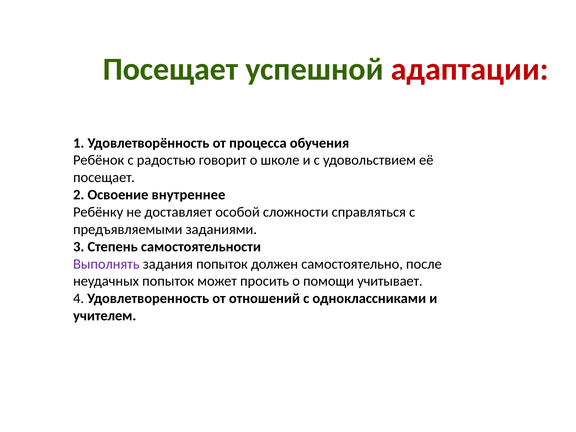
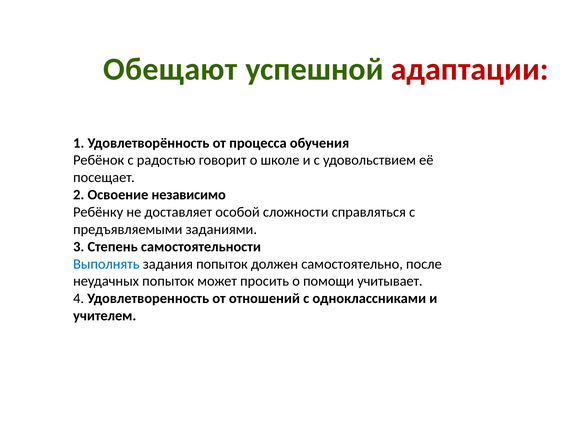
Посещает at (170, 69): Посещает -> Обещают
внутреннее: внутреннее -> независимо
Выполнять colour: purple -> blue
